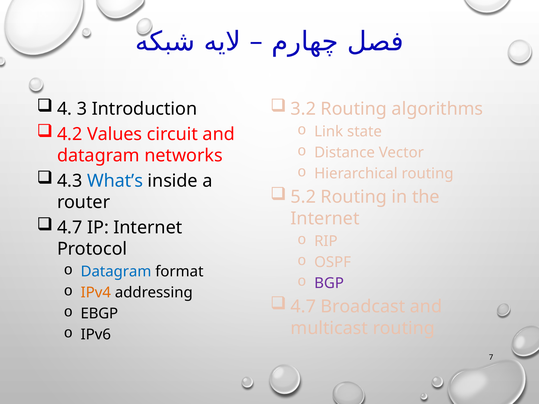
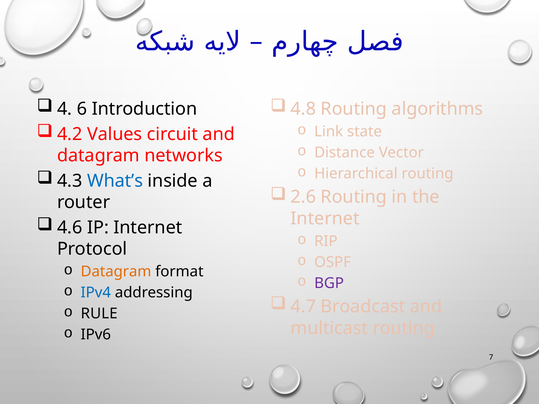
3: 3 -> 6
3.2: 3.2 -> 4.8
5.2: 5.2 -> 2.6
4.7 at (70, 228): 4.7 -> 4.6
Datagram at (116, 272) colour: blue -> orange
IPv4 colour: orange -> blue
EBGP: EBGP -> RULE
